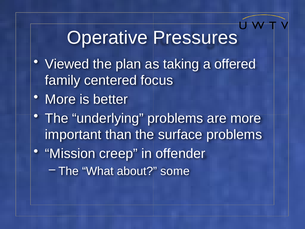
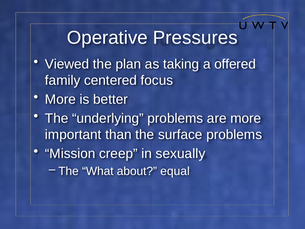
offender: offender -> sexually
some: some -> equal
